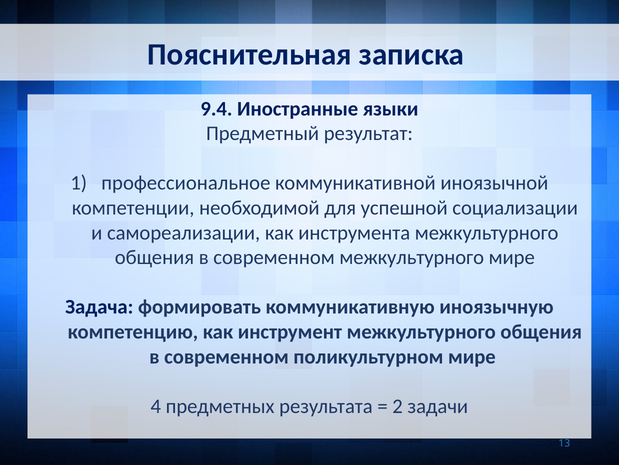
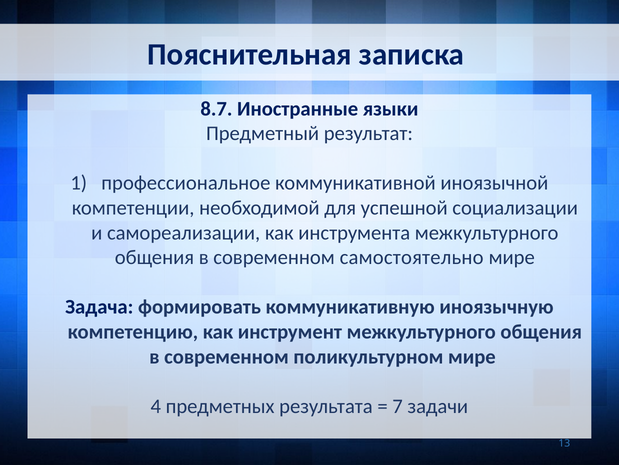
9.4: 9.4 -> 8.7
современном межкультурного: межкультурного -> самостоятельно
2: 2 -> 7
